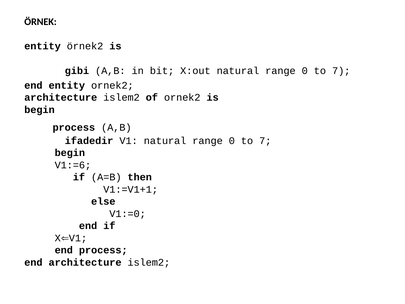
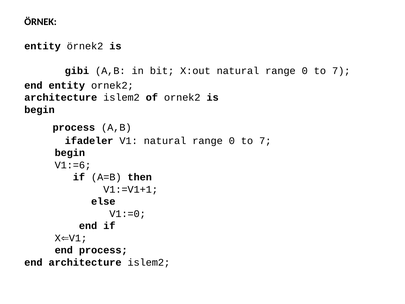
ifadedir: ifadedir -> ifadeler
